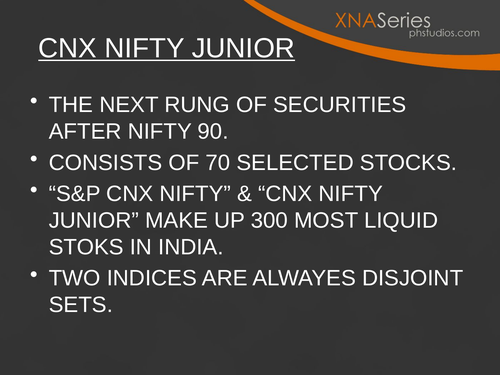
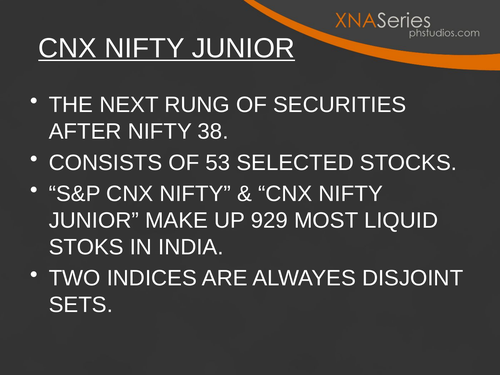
90: 90 -> 38
70: 70 -> 53
300: 300 -> 929
